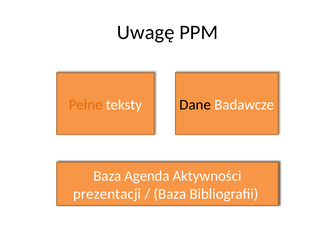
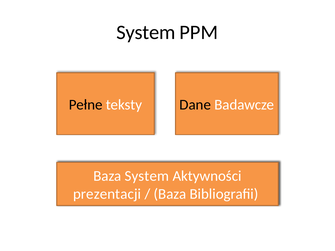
Uwagę at (146, 32): Uwagę -> System
Pełne colour: orange -> black
Baza Agenda: Agenda -> System
